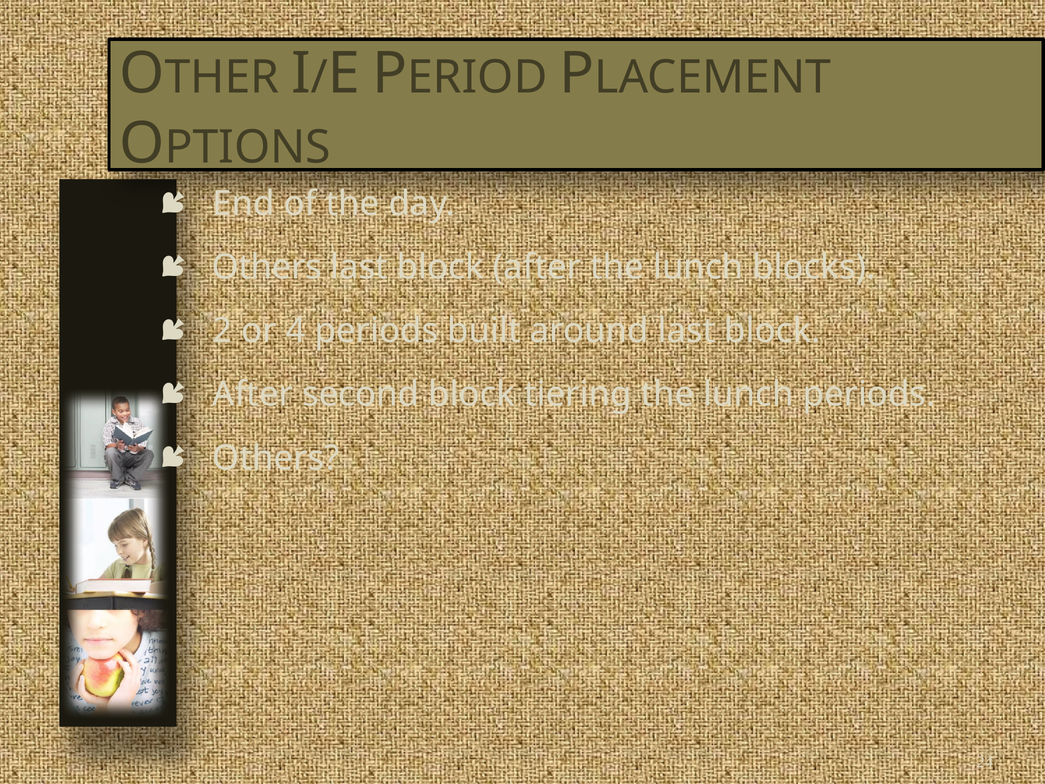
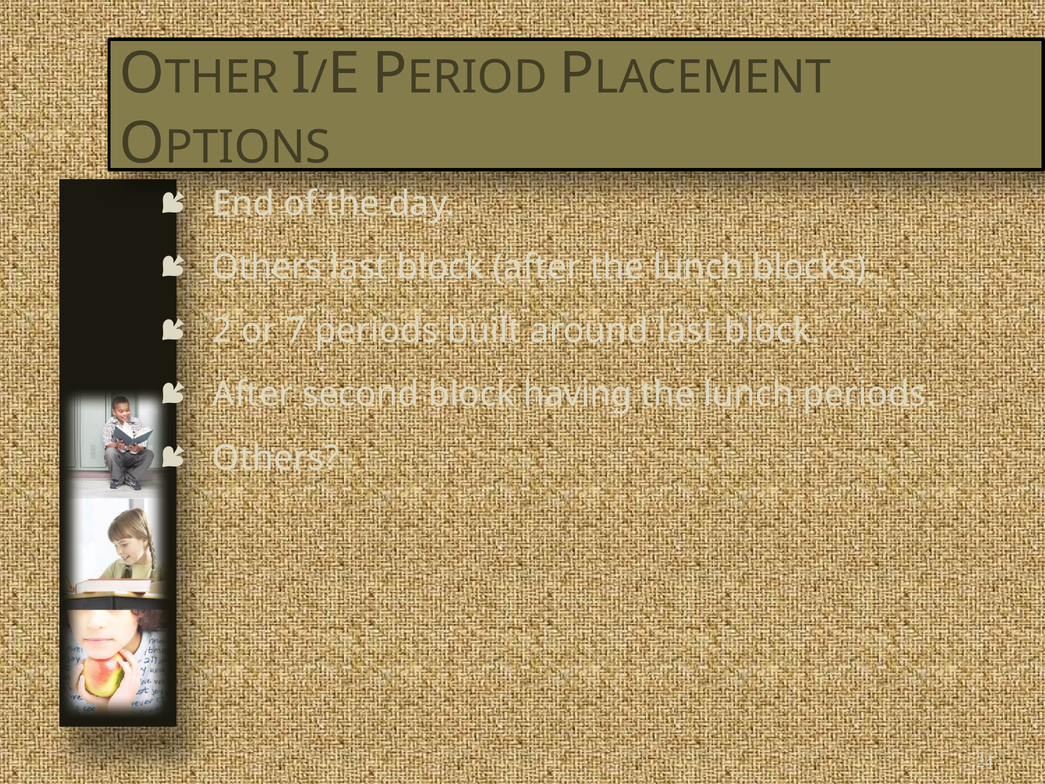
4: 4 -> 7
tiering: tiering -> having
